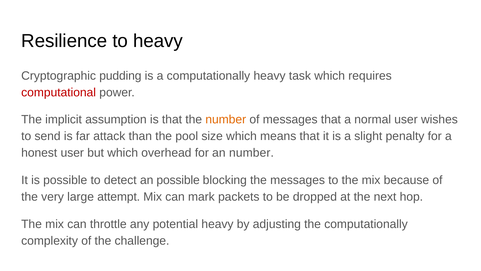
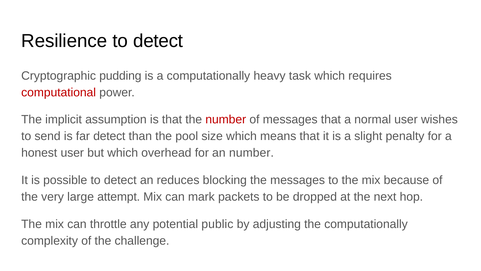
Resilience to heavy: heavy -> detect
number at (226, 120) colour: orange -> red
far attack: attack -> detect
an possible: possible -> reduces
potential heavy: heavy -> public
